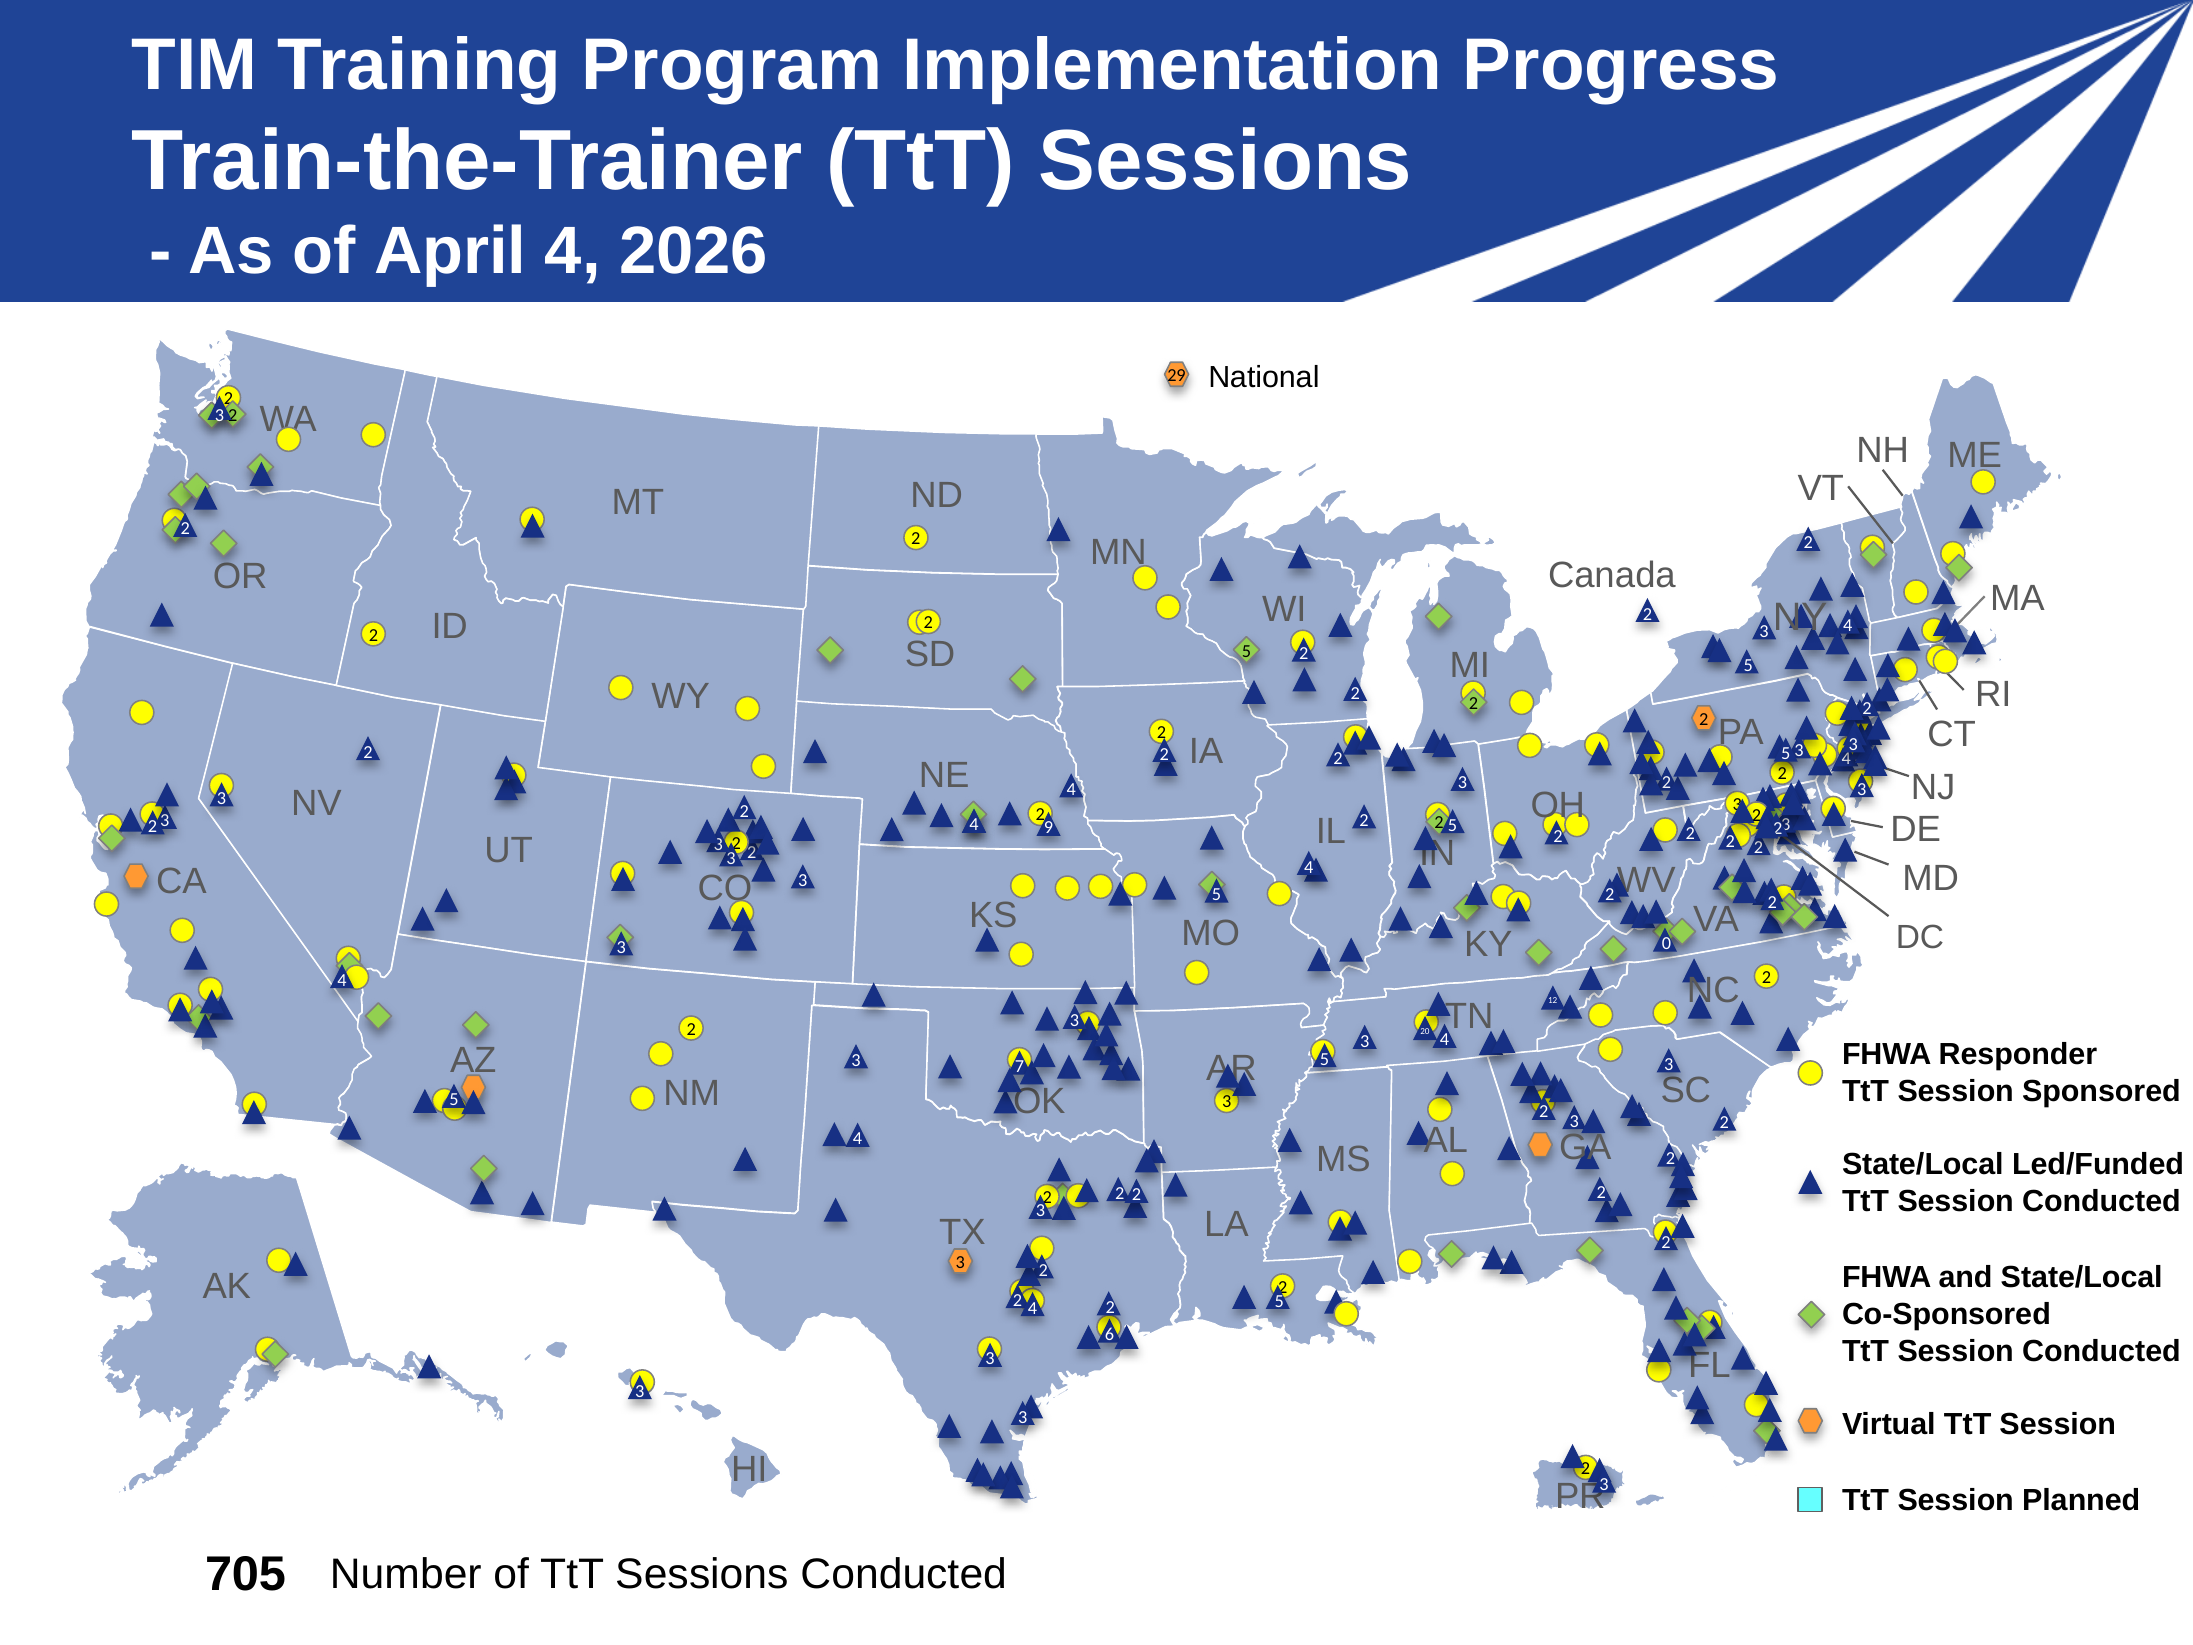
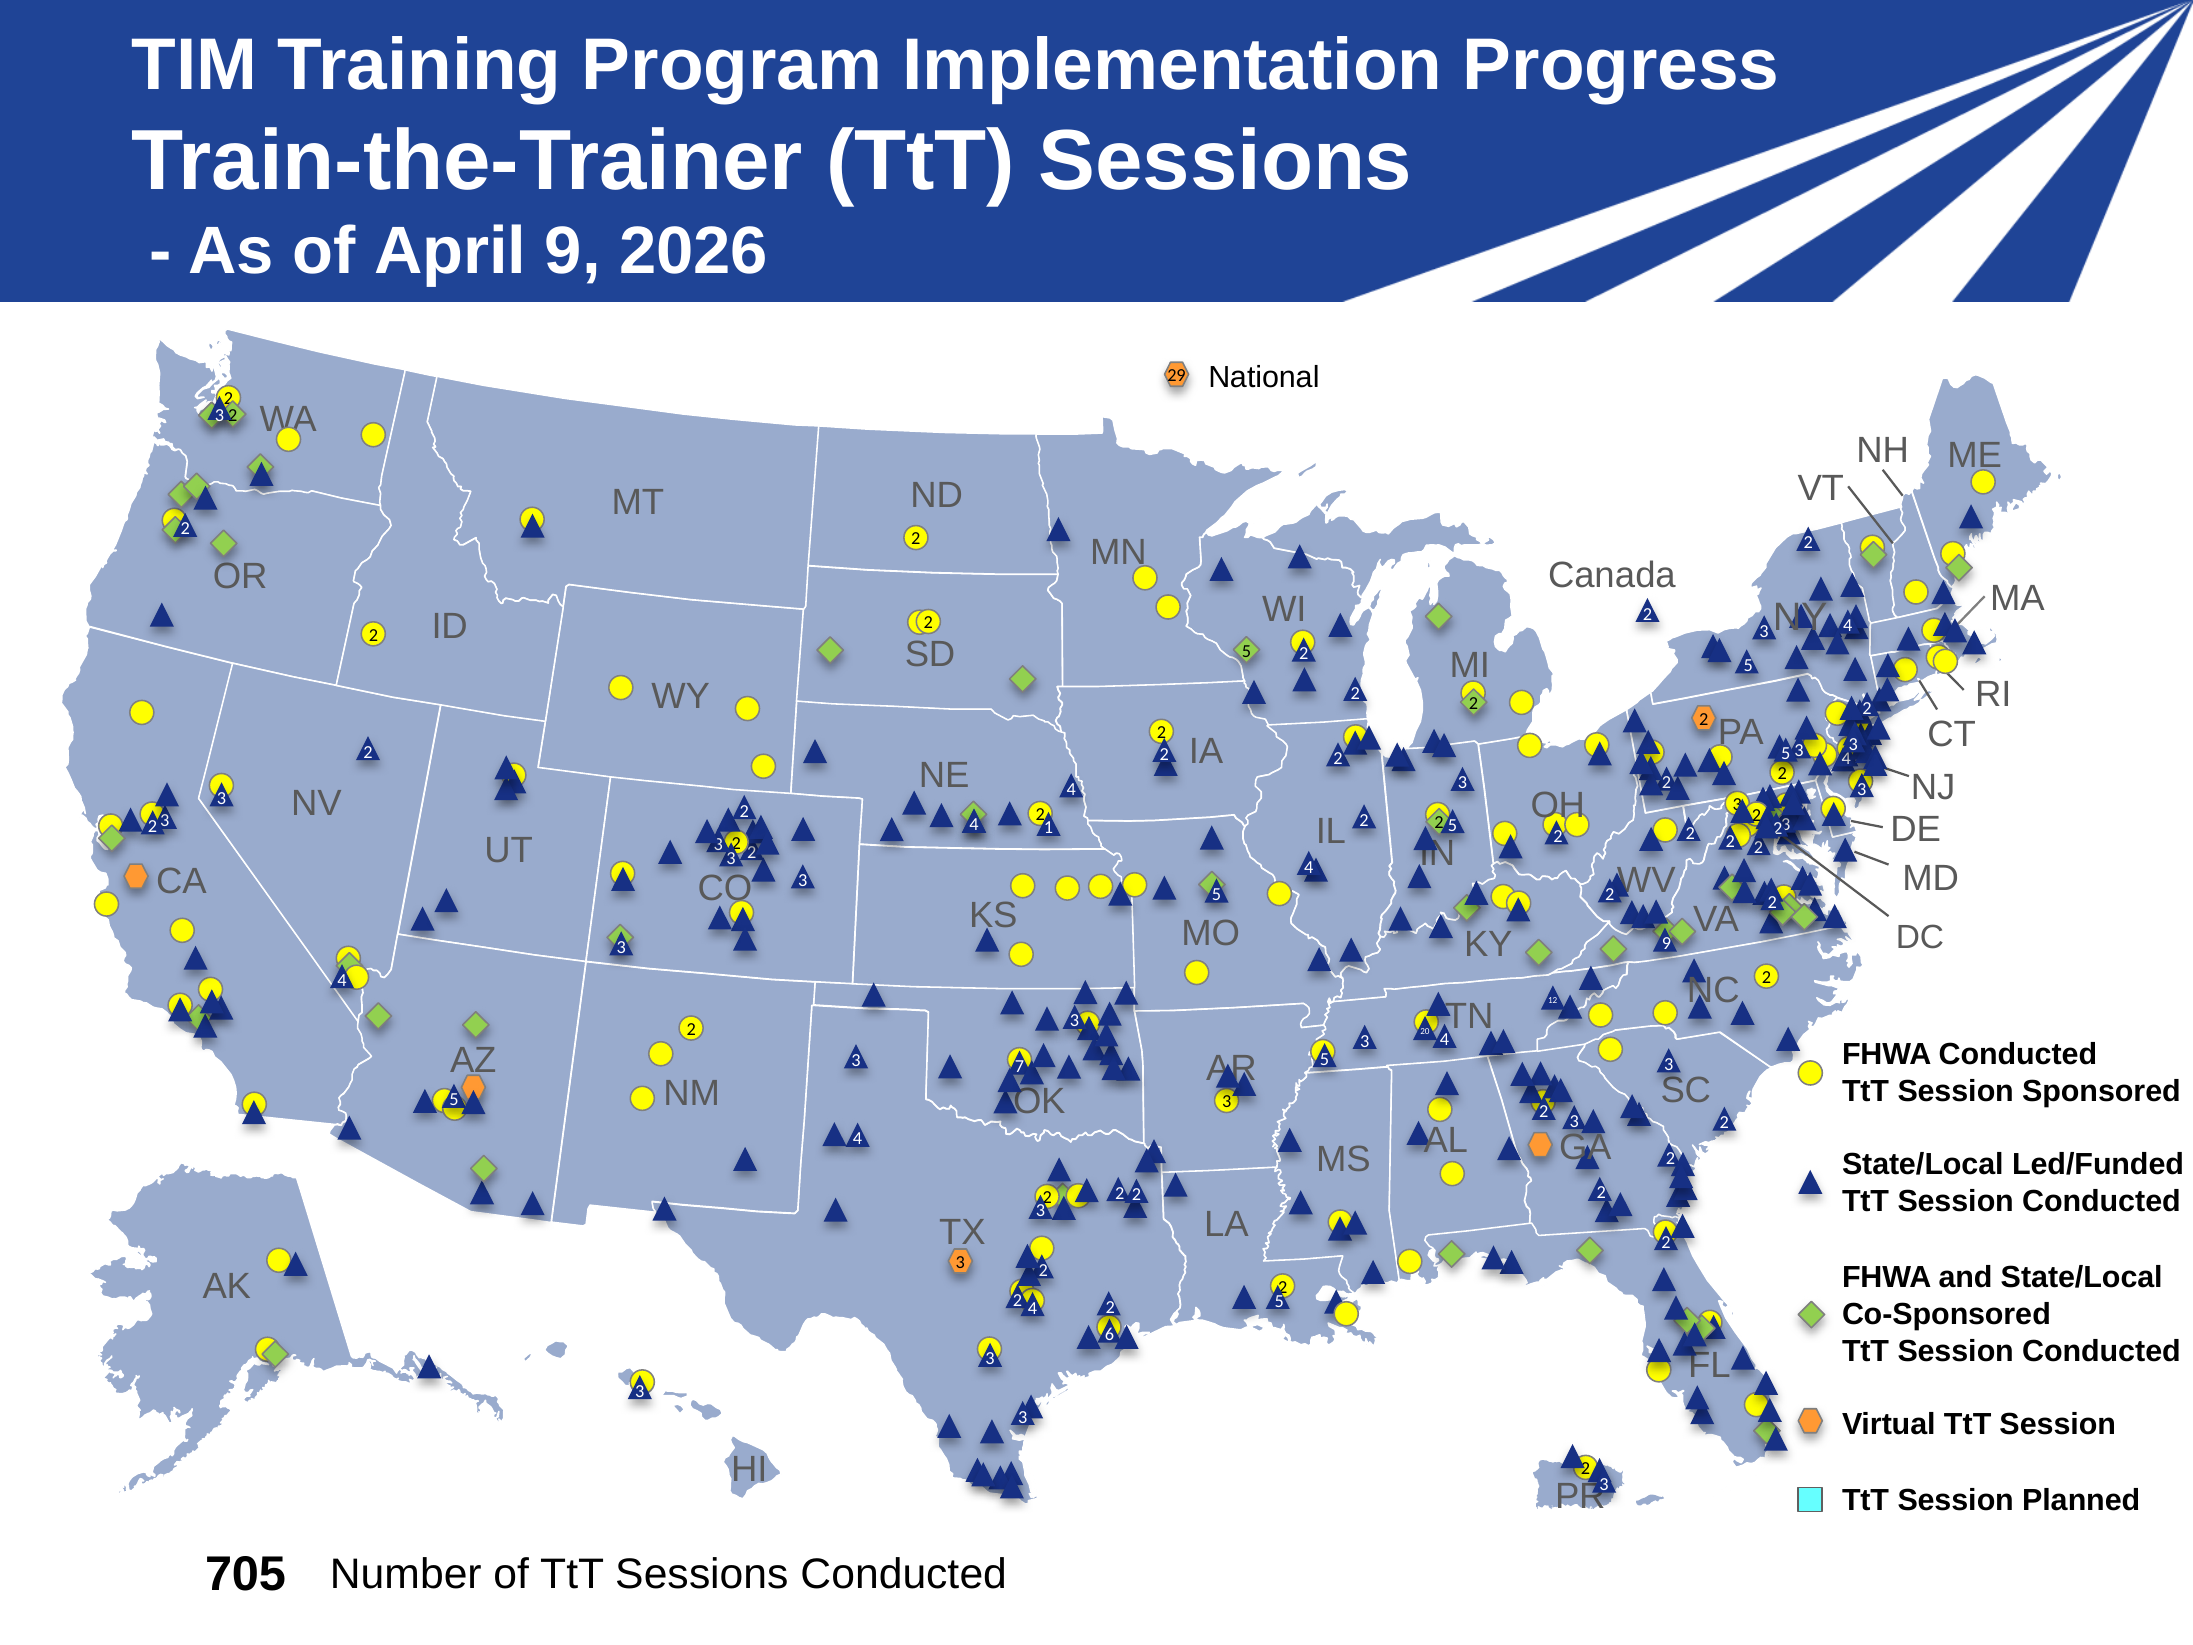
April 4: 4 -> 9
9: 9 -> 1
3 0: 0 -> 9
FHWA Responder: Responder -> Conducted
